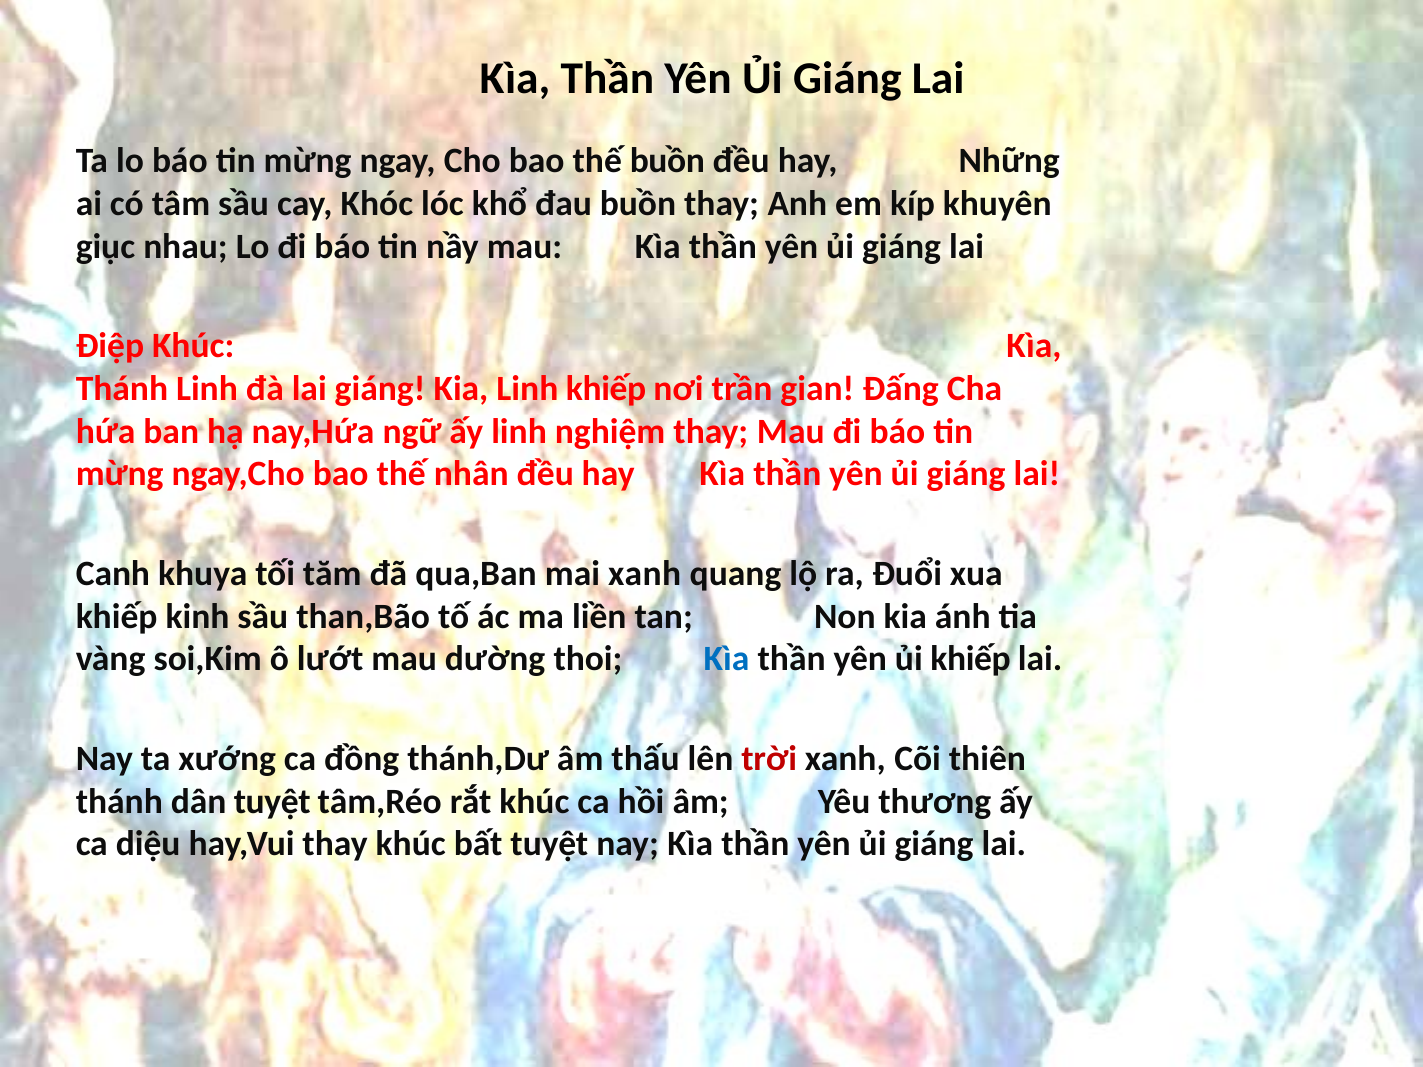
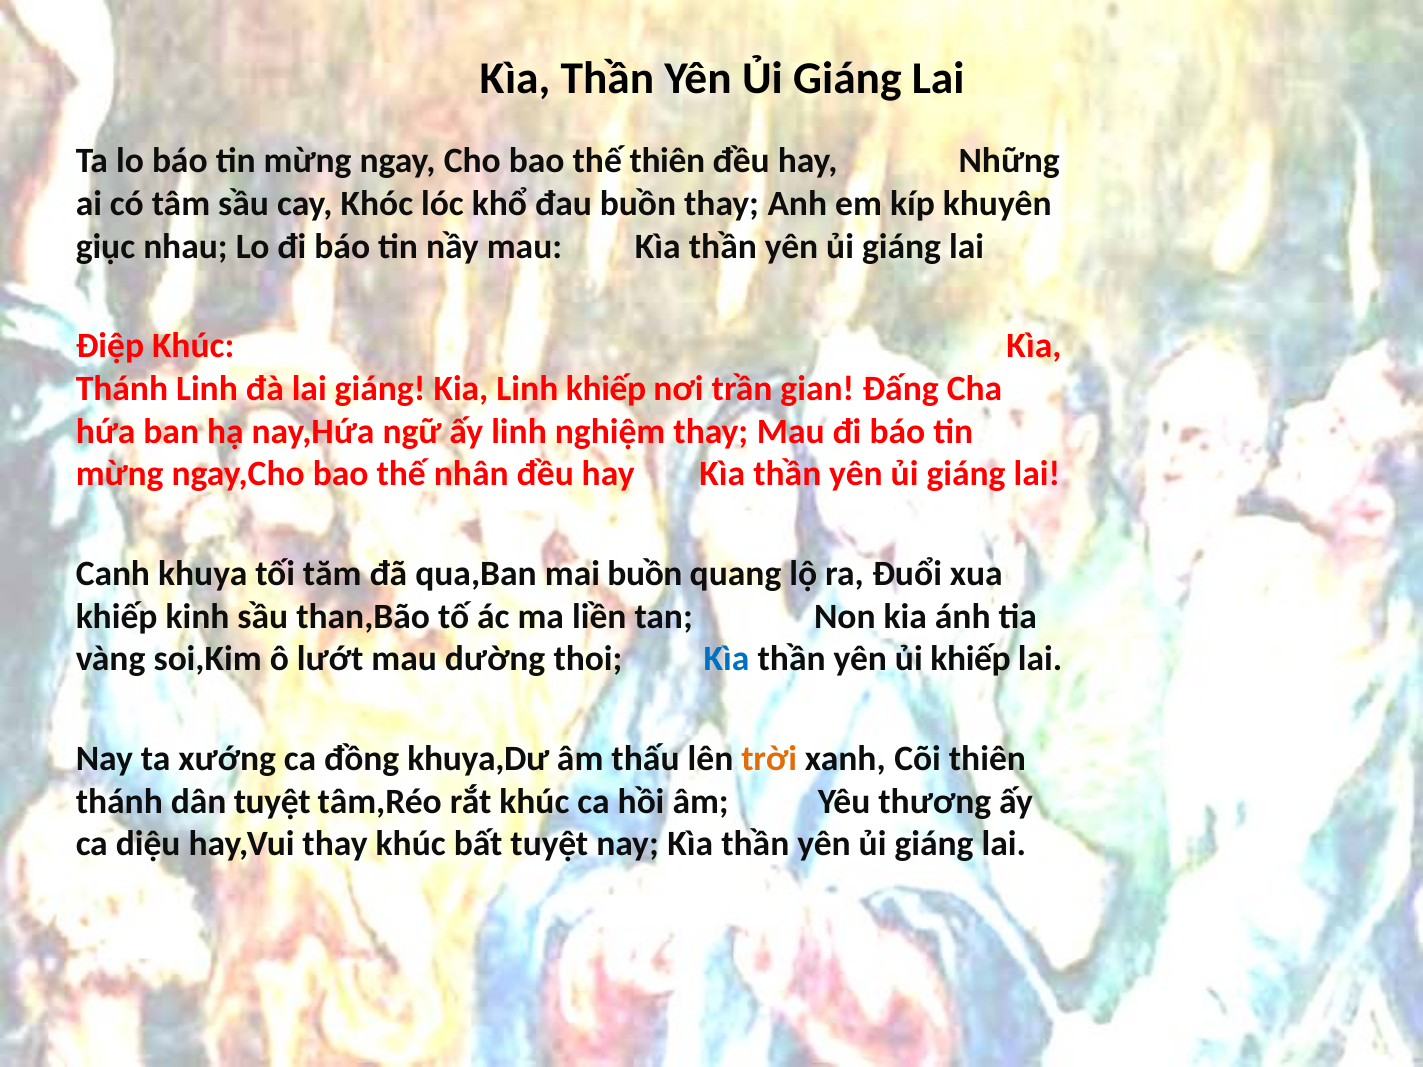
thế buồn: buồn -> thiên
mai xanh: xanh -> buồn
thánh,Dư: thánh,Dư -> khuya,Dư
trời colour: red -> orange
